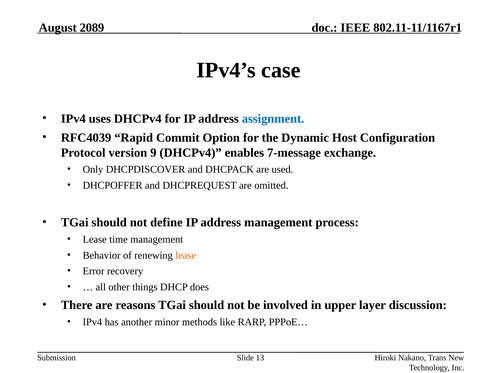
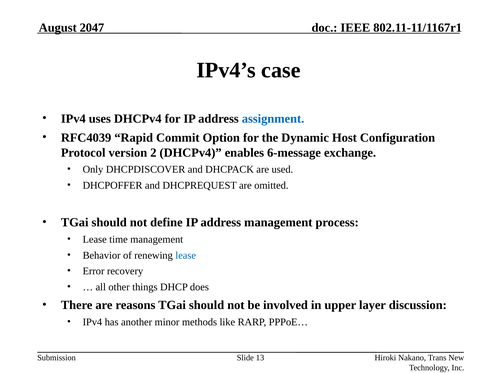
2089: 2089 -> 2047
9: 9 -> 2
7-message: 7-message -> 6-message
lease at (186, 255) colour: orange -> blue
